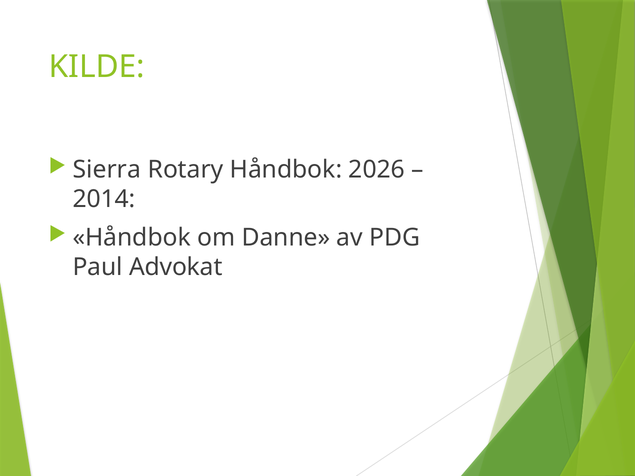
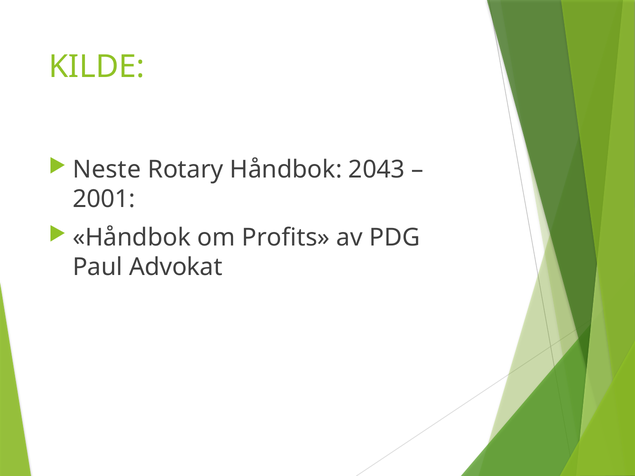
Sierra: Sierra -> Neste
2026: 2026 -> 2043
2014: 2014 -> 2001
Danne: Danne -> Profits
